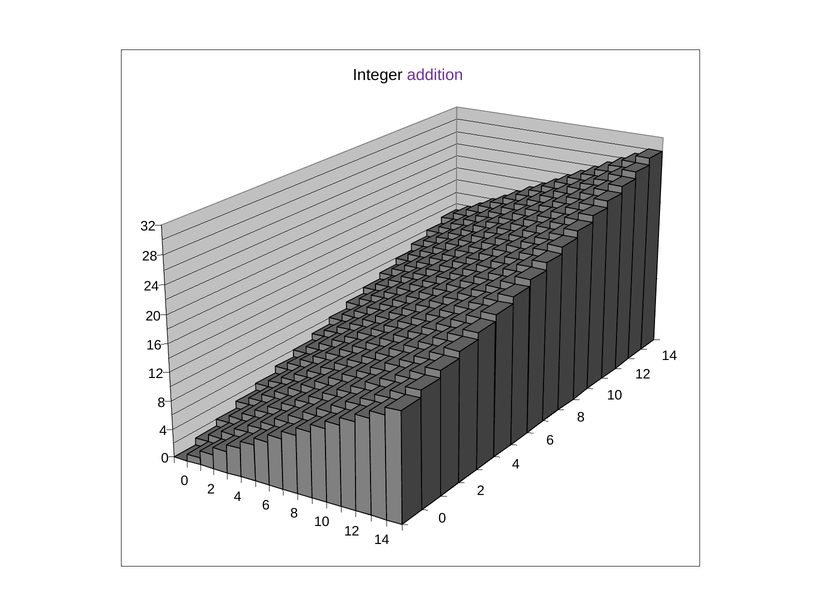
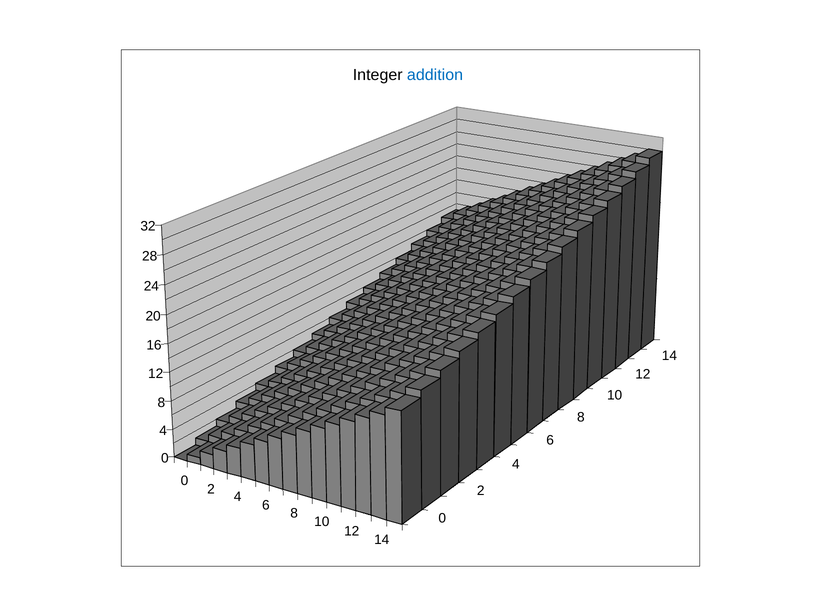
addition colour: purple -> blue
